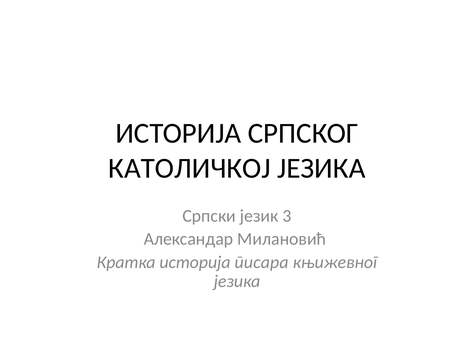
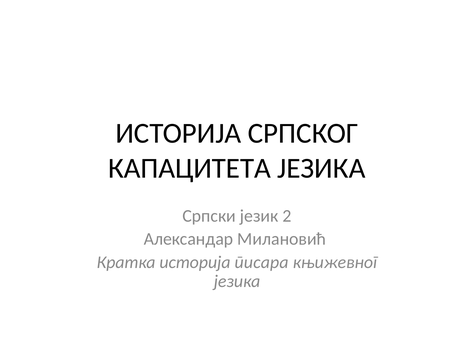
КАТОЛИЧКОЈ: КАТОЛИЧКОЈ -> КАПАЦИТЕТА
3: 3 -> 2
